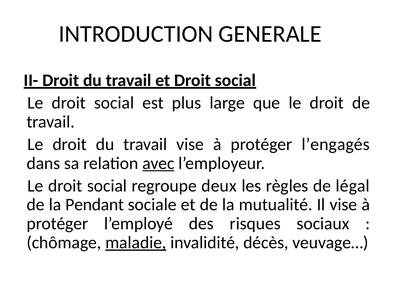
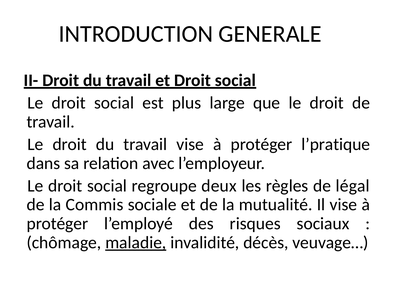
l’engagés: l’engagés -> l’pratique
avec underline: present -> none
Pendant: Pendant -> Commis
